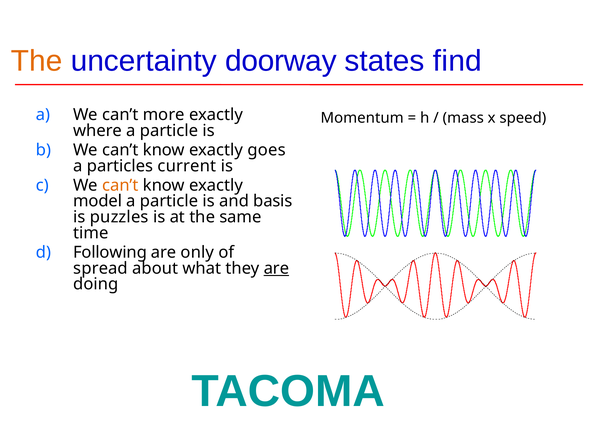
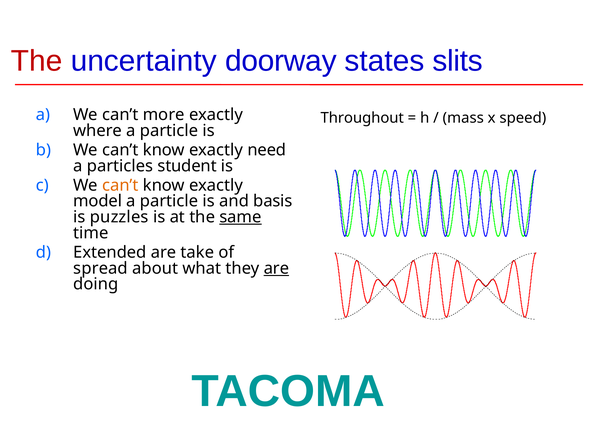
The at (37, 61) colour: orange -> red
find: find -> slits
Momentum: Momentum -> Throughout
goes: goes -> need
current: current -> student
same underline: none -> present
Following: Following -> Extended
only: only -> take
